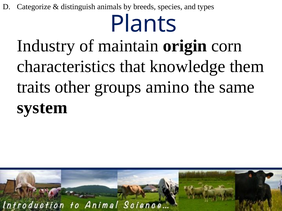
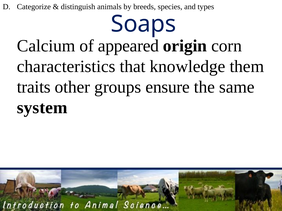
Plants: Plants -> Soaps
Industry: Industry -> Calcium
maintain: maintain -> appeared
amino: amino -> ensure
